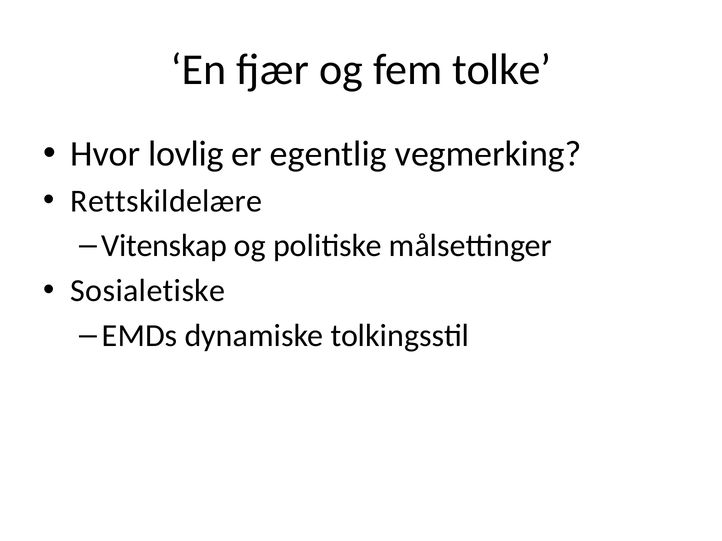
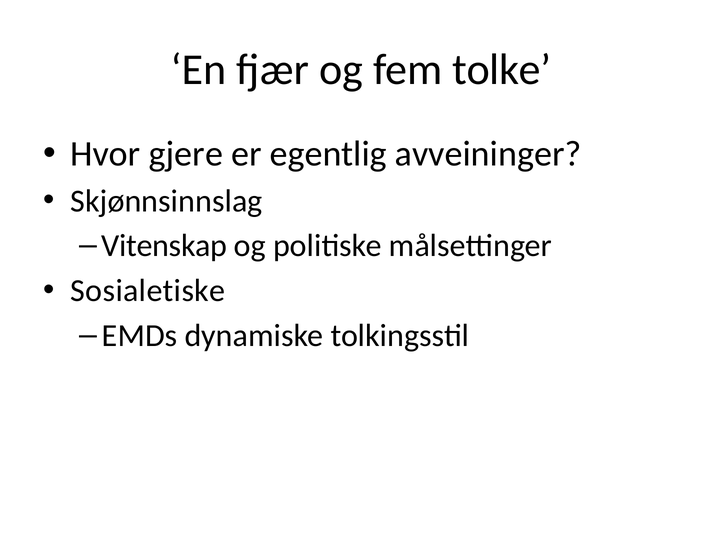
lovlig: lovlig -> gjere
vegmerking: vegmerking -> avveininger
Rettskildelære: Rettskildelære -> Skjønnsinnslag
